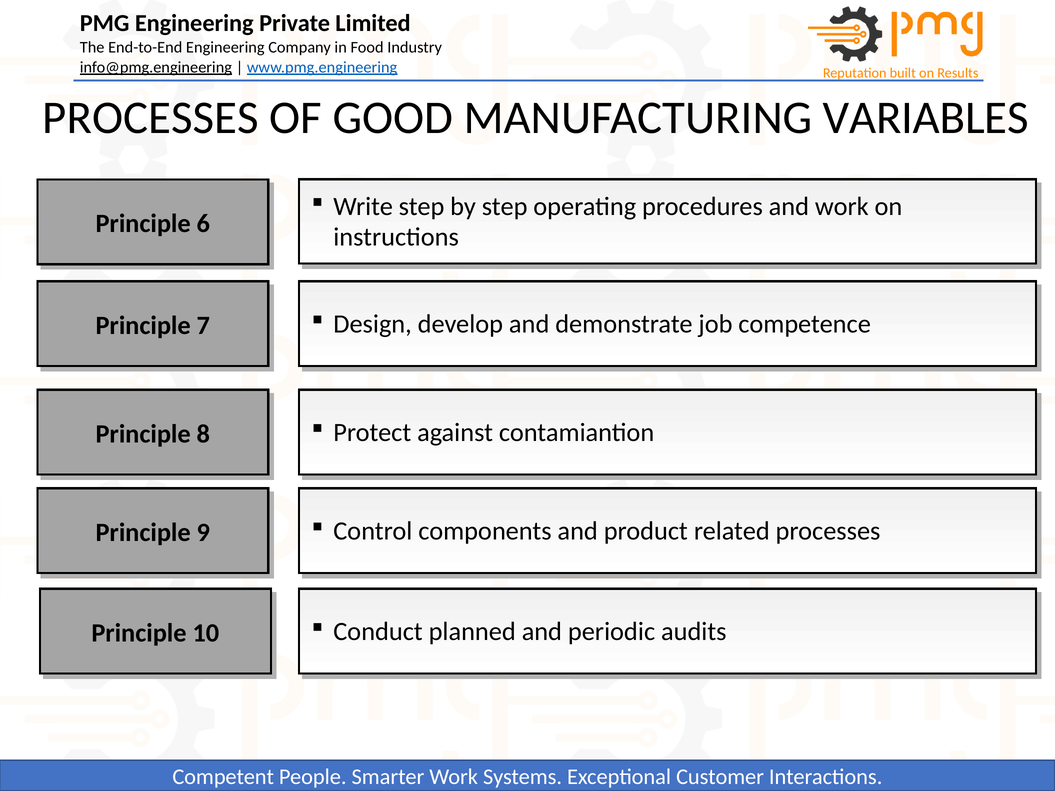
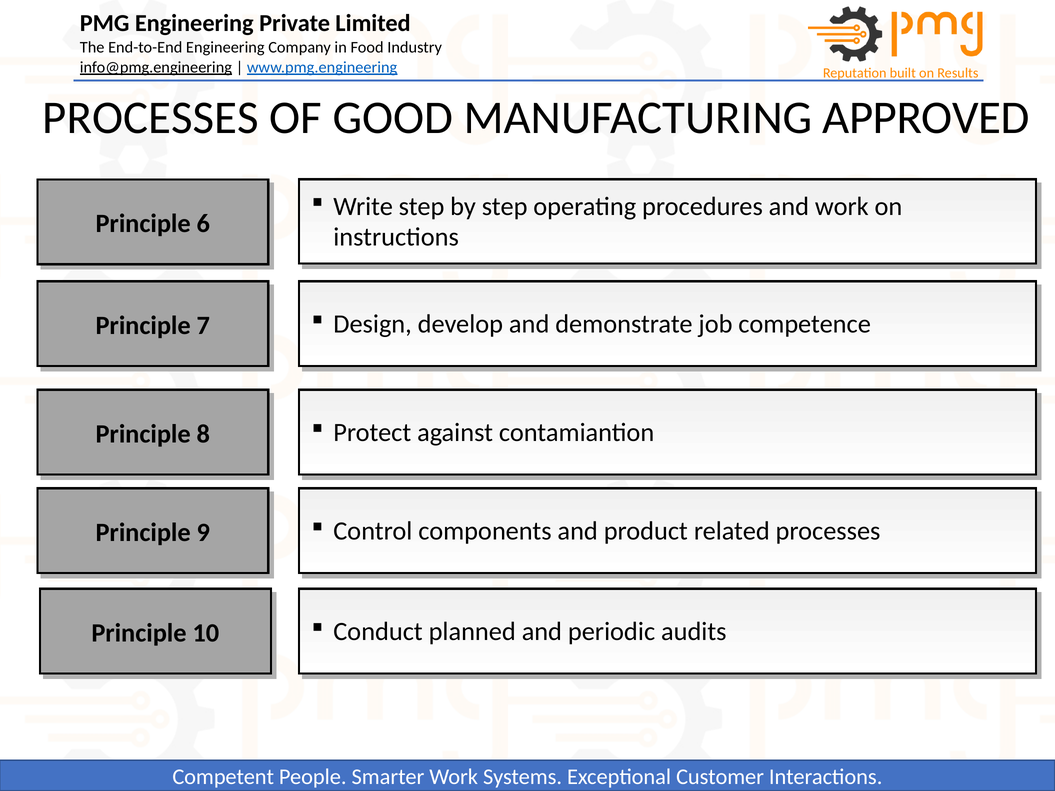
VARIABLES: VARIABLES -> APPROVED
